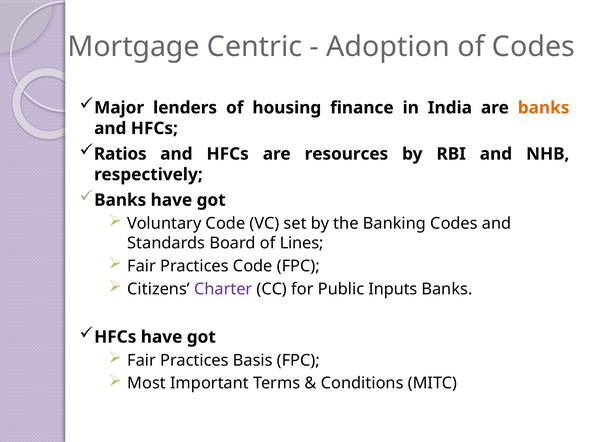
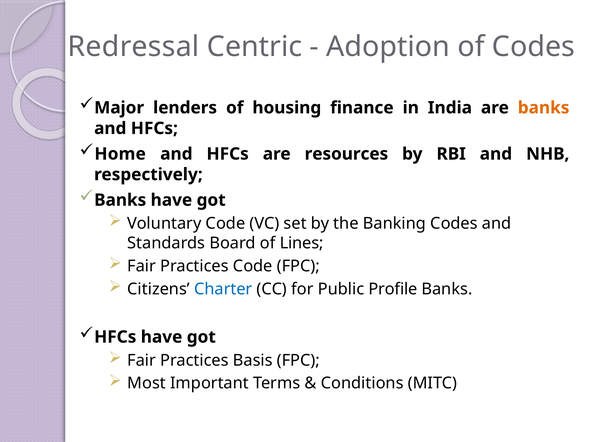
Mortgage: Mortgage -> Redressal
Ratios: Ratios -> Home
Charter colour: purple -> blue
Inputs: Inputs -> Profile
